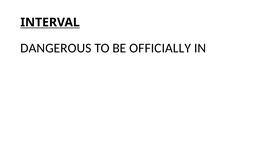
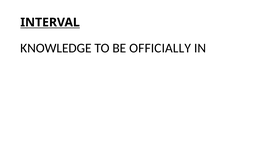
DANGEROUS: DANGEROUS -> KNOWLEDGE
